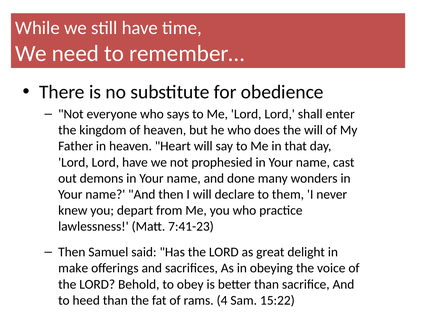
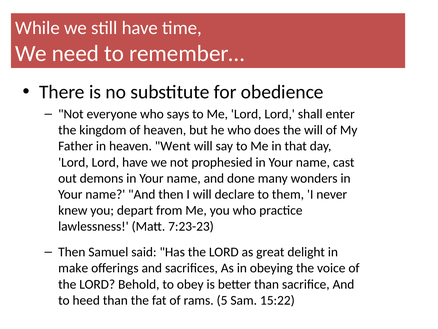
Heart: Heart -> Went
7:41-23: 7:41-23 -> 7:23-23
4: 4 -> 5
